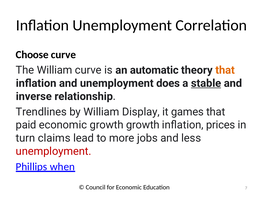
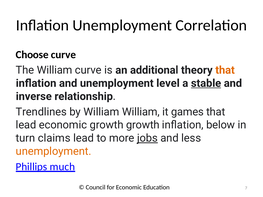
automatic: automatic -> additional
does: does -> level
William Display: Display -> William
paid at (26, 125): paid -> lead
prices: prices -> below
jobs underline: none -> present
unemployment at (54, 151) colour: red -> orange
when: when -> much
